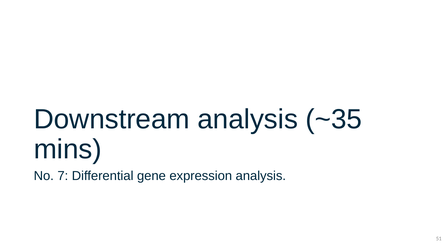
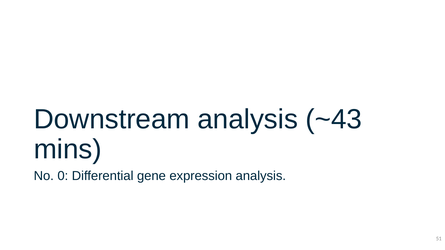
~35: ~35 -> ~43
7: 7 -> 0
